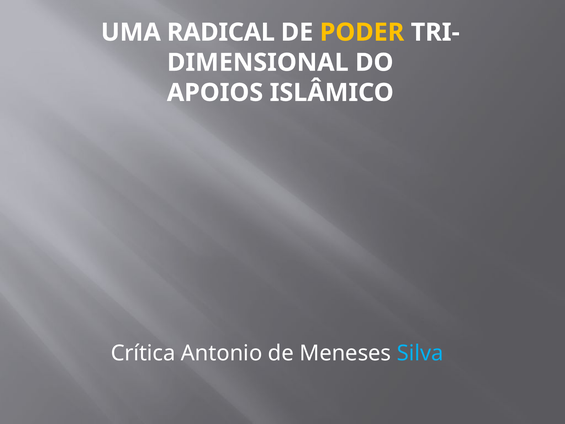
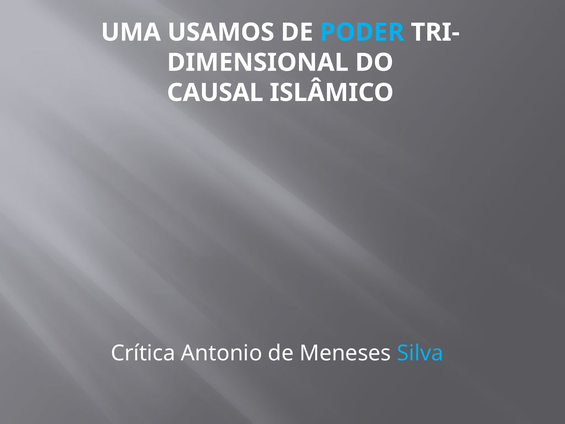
RADICAL: RADICAL -> USAMOS
PODER colour: yellow -> light blue
APOIOS: APOIOS -> CAUSAL
